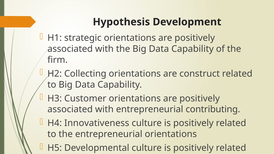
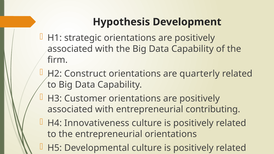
Collecting: Collecting -> Construct
construct: construct -> quarterly
